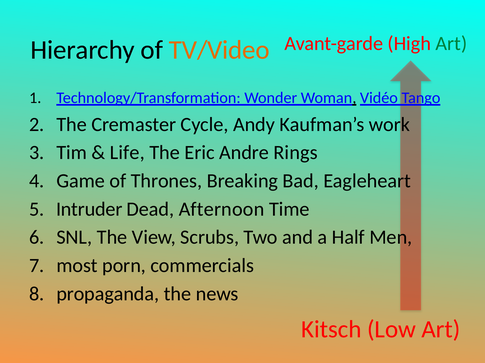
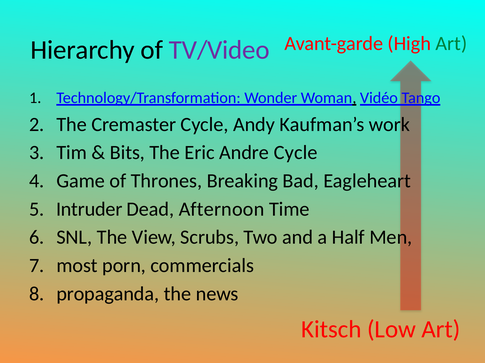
TV/Video colour: orange -> purple
Life: Life -> Bits
Andre Rings: Rings -> Cycle
